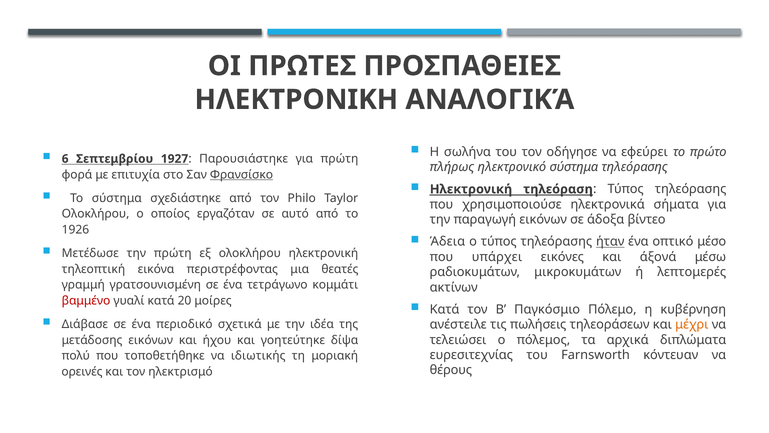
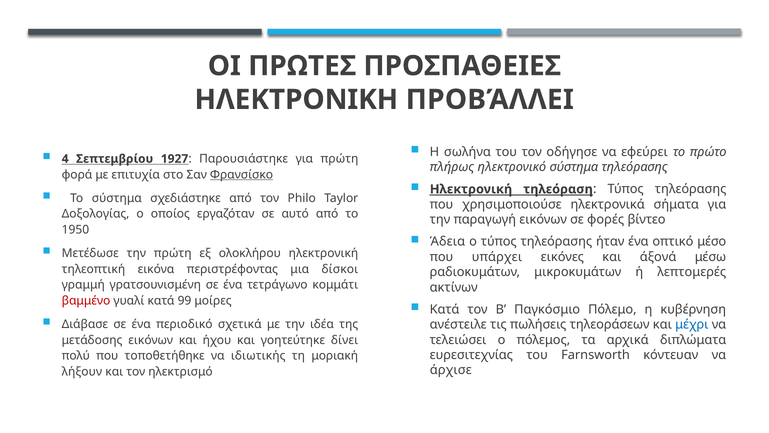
ΑΝΑΛΟΓΙΚΆ: ΑΝΑΛΟΓΙΚΆ -> ΠΡΟΒΆΛΛΕΙ
6: 6 -> 4
Ολοκλήρου at (96, 214): Ολοκλήρου -> Δοξολογίας
άδοξα: άδοξα -> φορές
1926: 1926 -> 1950
ήταν underline: present -> none
θεατές: θεατές -> δίσκοι
20: 20 -> 99
μέχρι colour: orange -> blue
δίψα: δίψα -> δίνει
θέρους: θέρους -> άρχισε
ορεινές: ορεινές -> λήξουν
